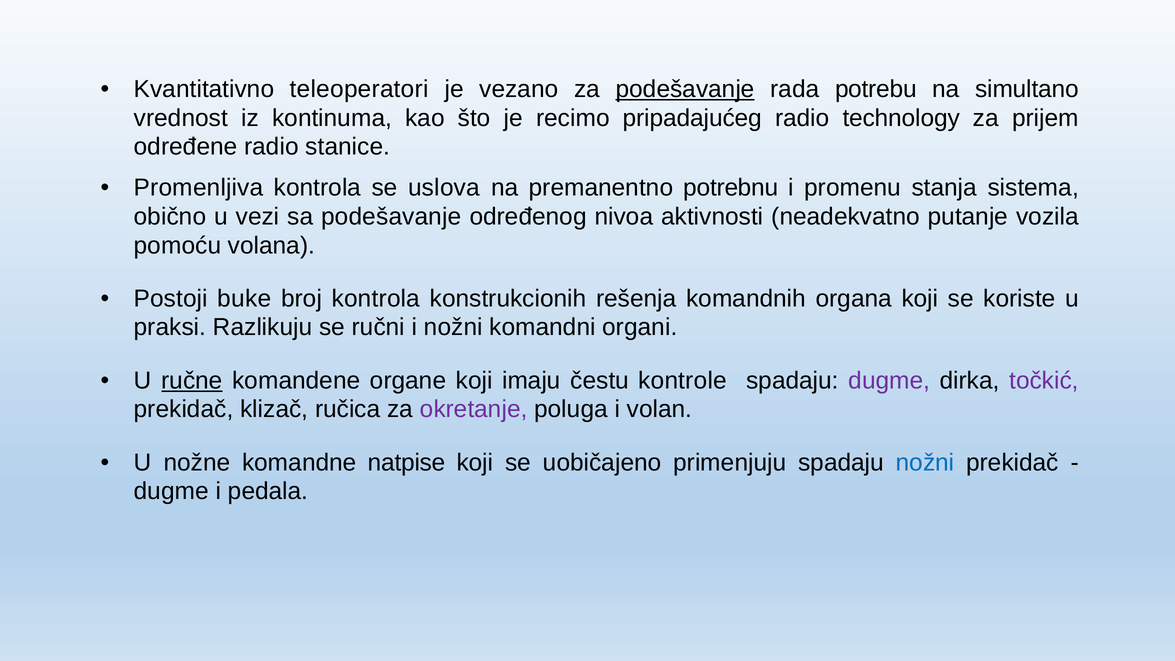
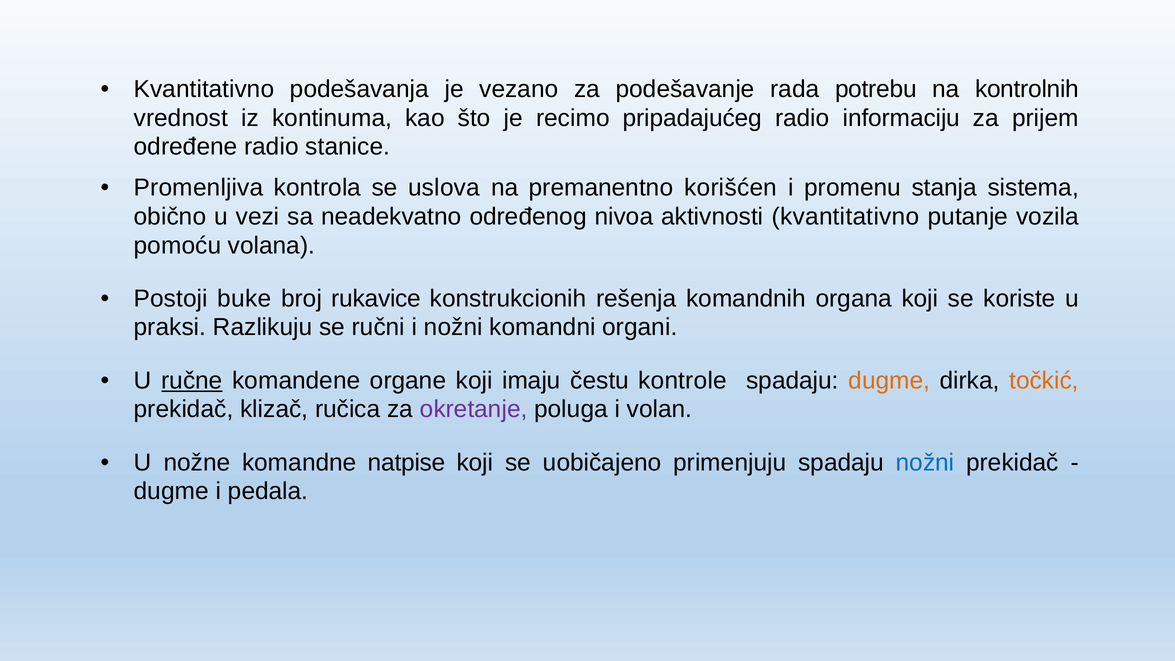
teleoperatori: teleoperatori -> podešavanja
podešavanje at (685, 89) underline: present -> none
simultano: simultano -> kontrolnih
technology: technology -> informaciju
potrebnu: potrebnu -> korišćen
sa podešavanje: podešavanje -> neadekvatno
aktivnosti neadekvatno: neadekvatno -> kvantitativno
broj kontrola: kontrola -> rukavice
dugme at (889, 381) colour: purple -> orange
točkić colour: purple -> orange
